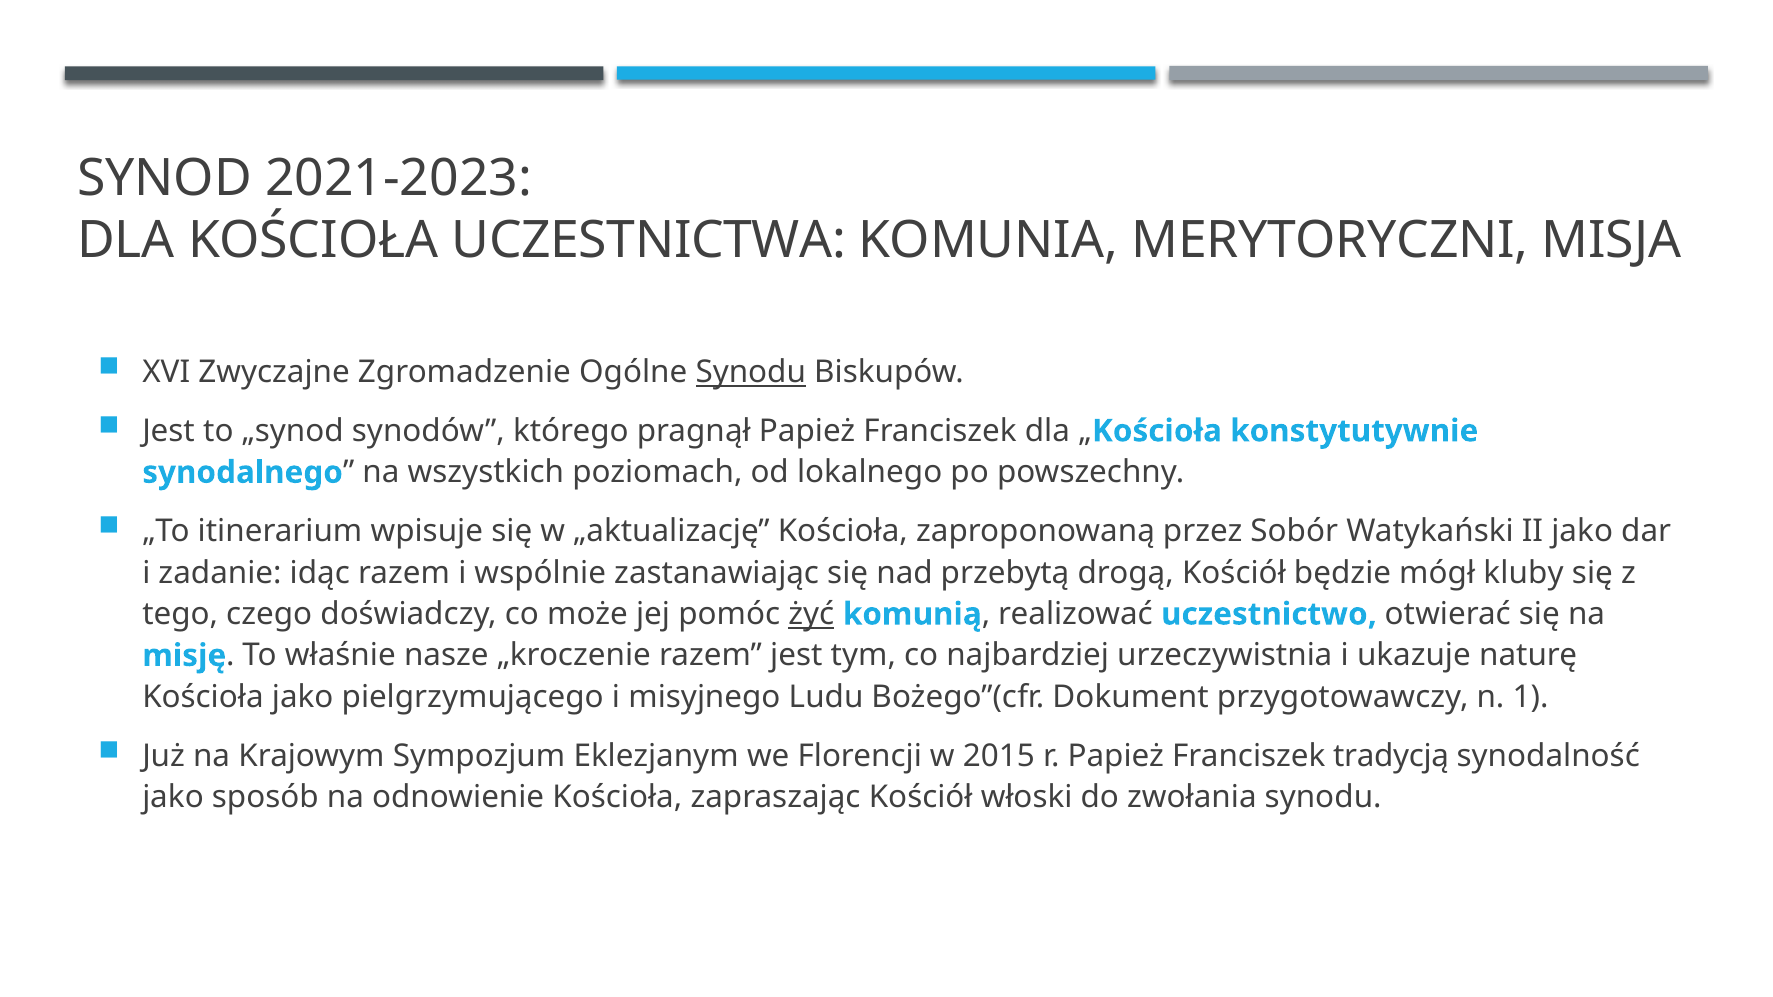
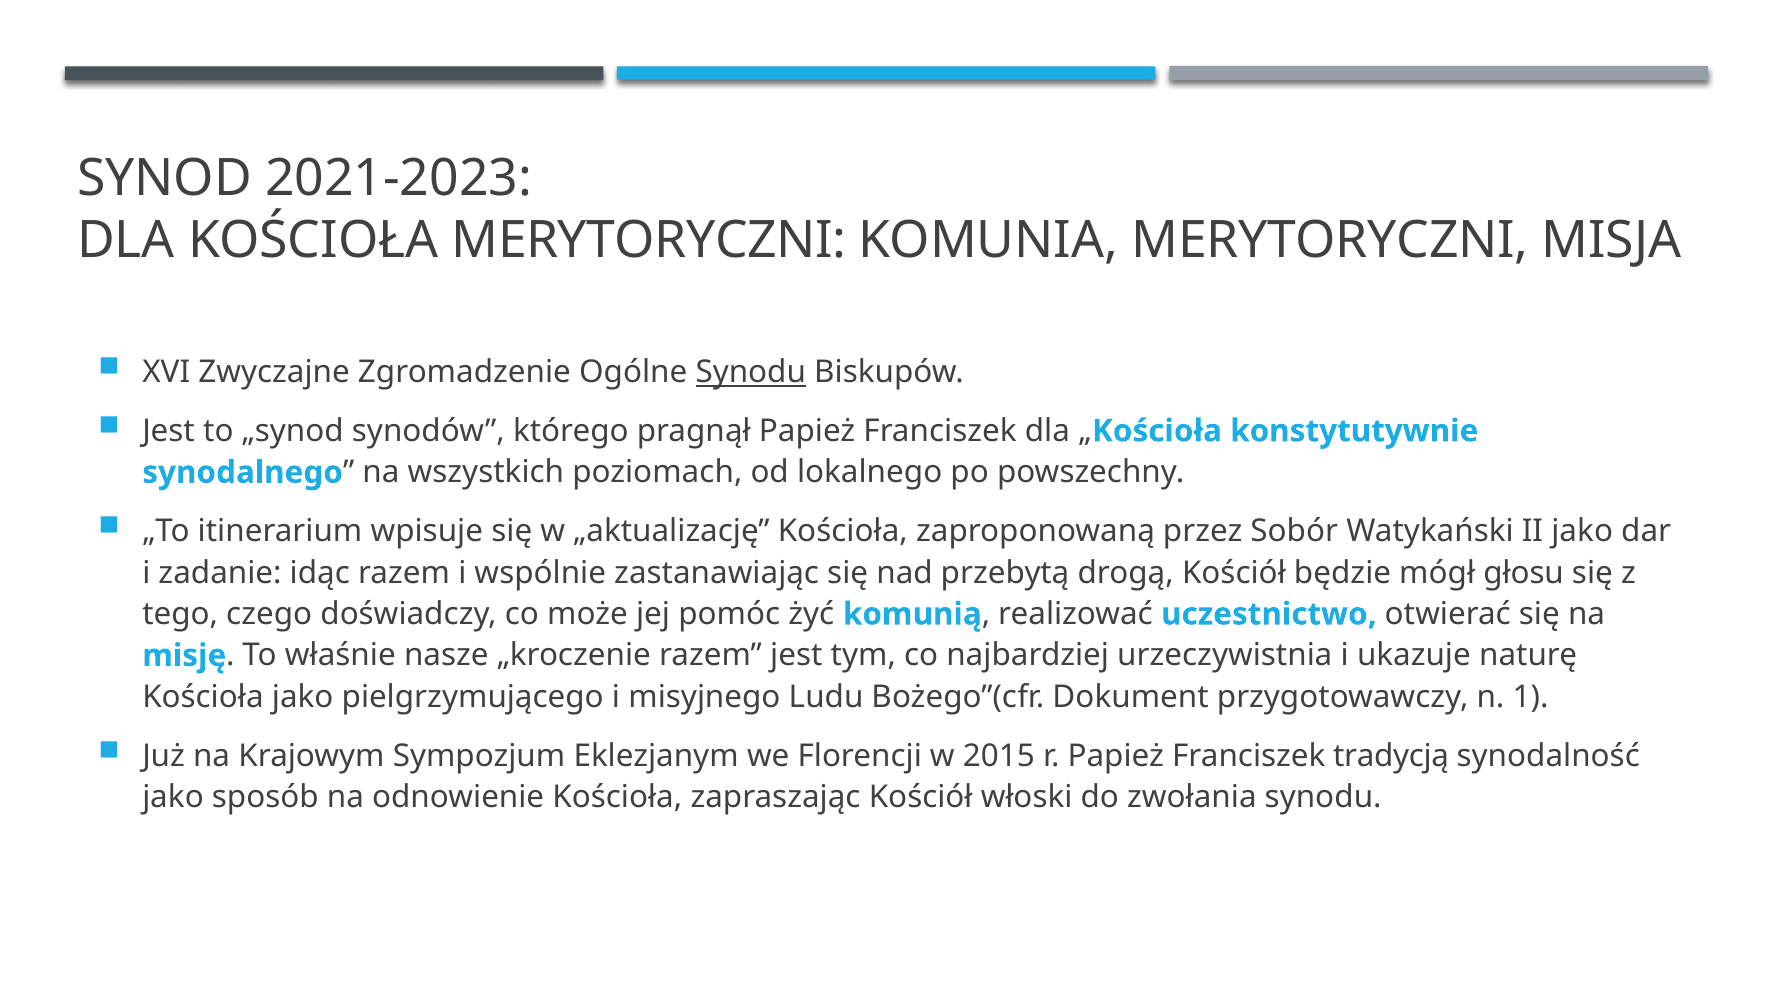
KOŚCIOŁA UCZESTNICTWA: UCZESTNICTWA -> MERYTORYCZNI
kluby: kluby -> głosu
żyć underline: present -> none
